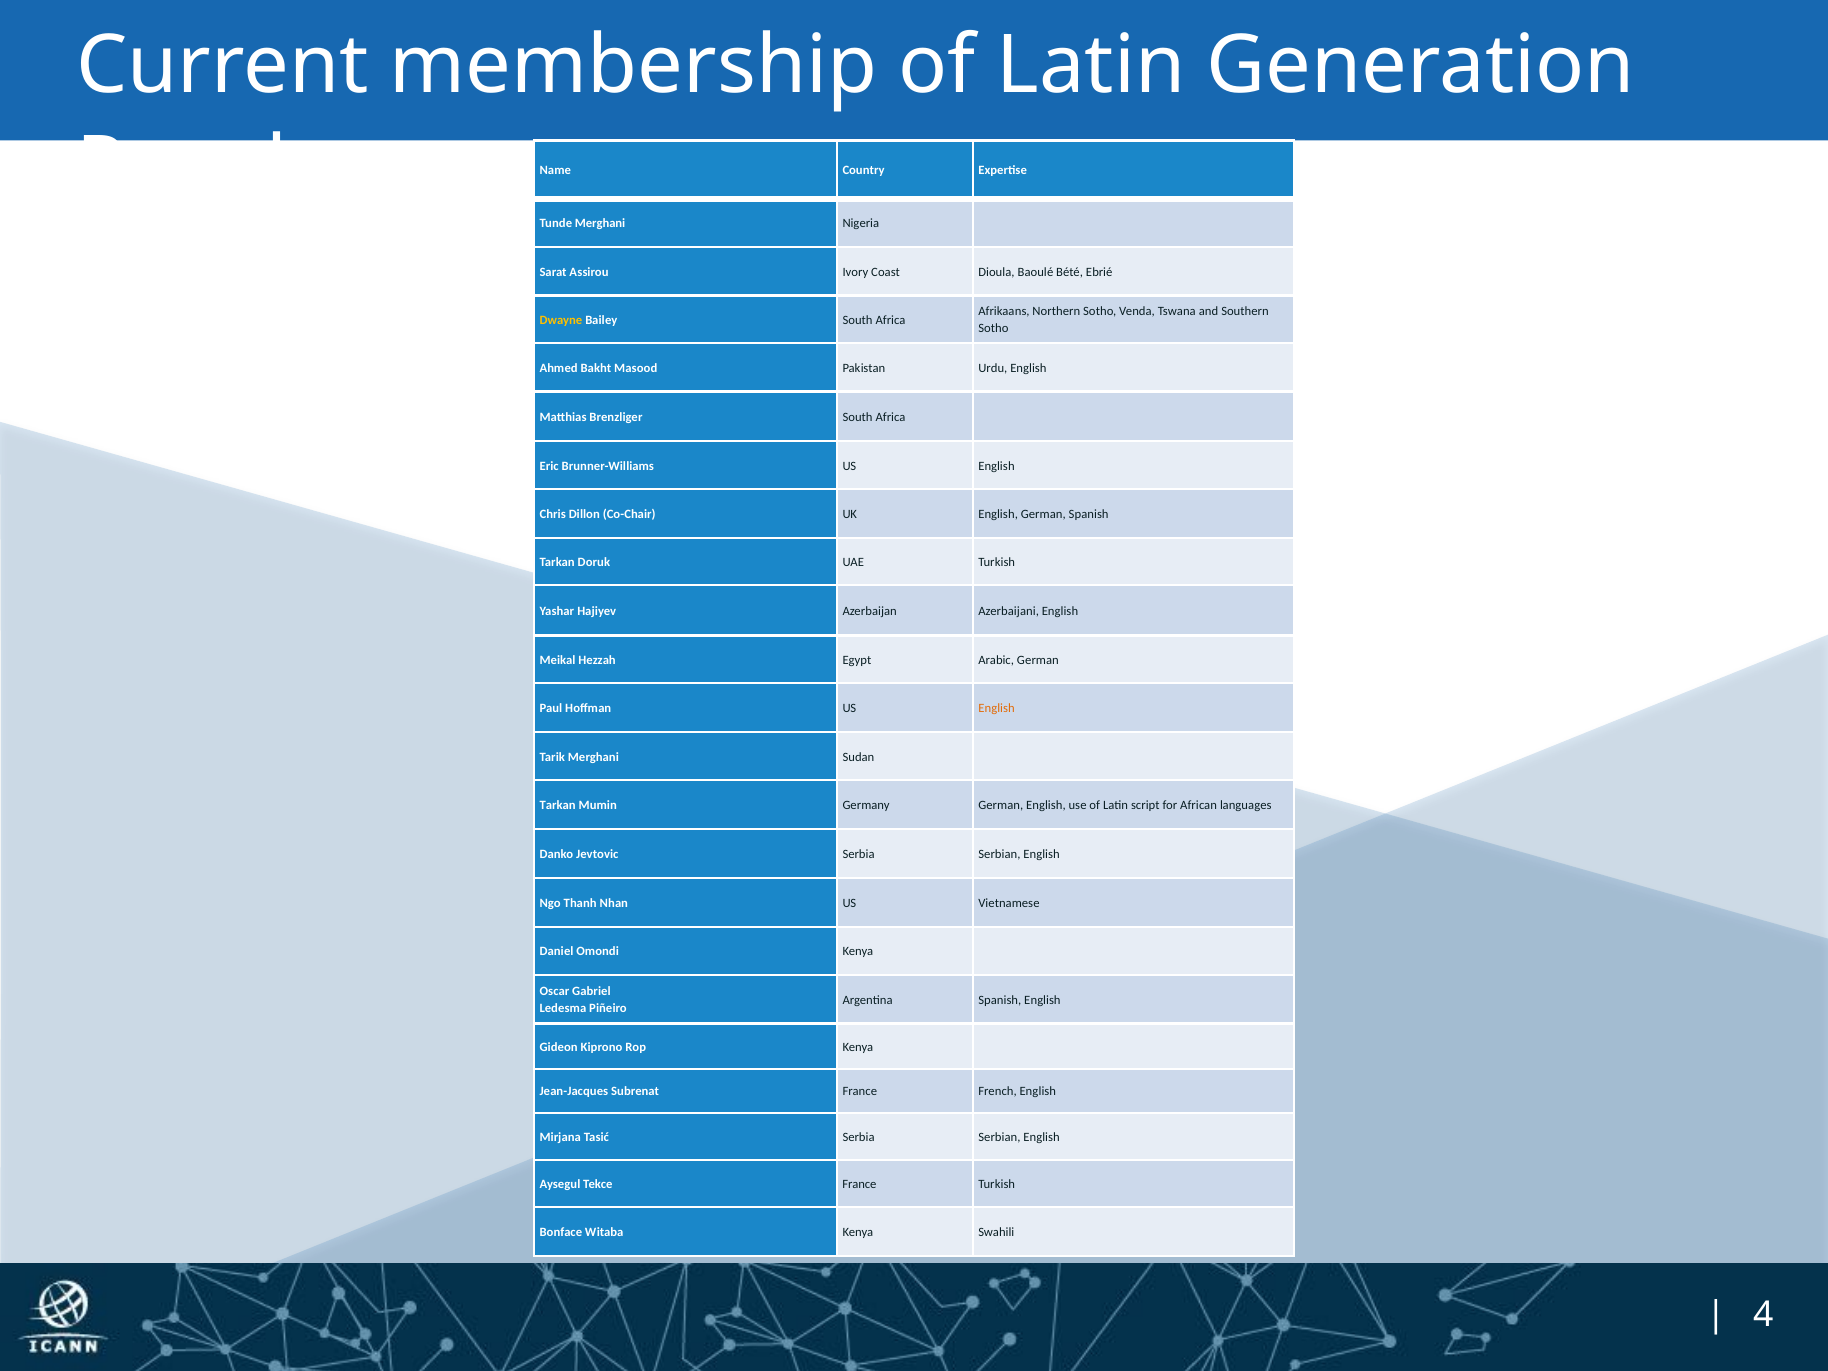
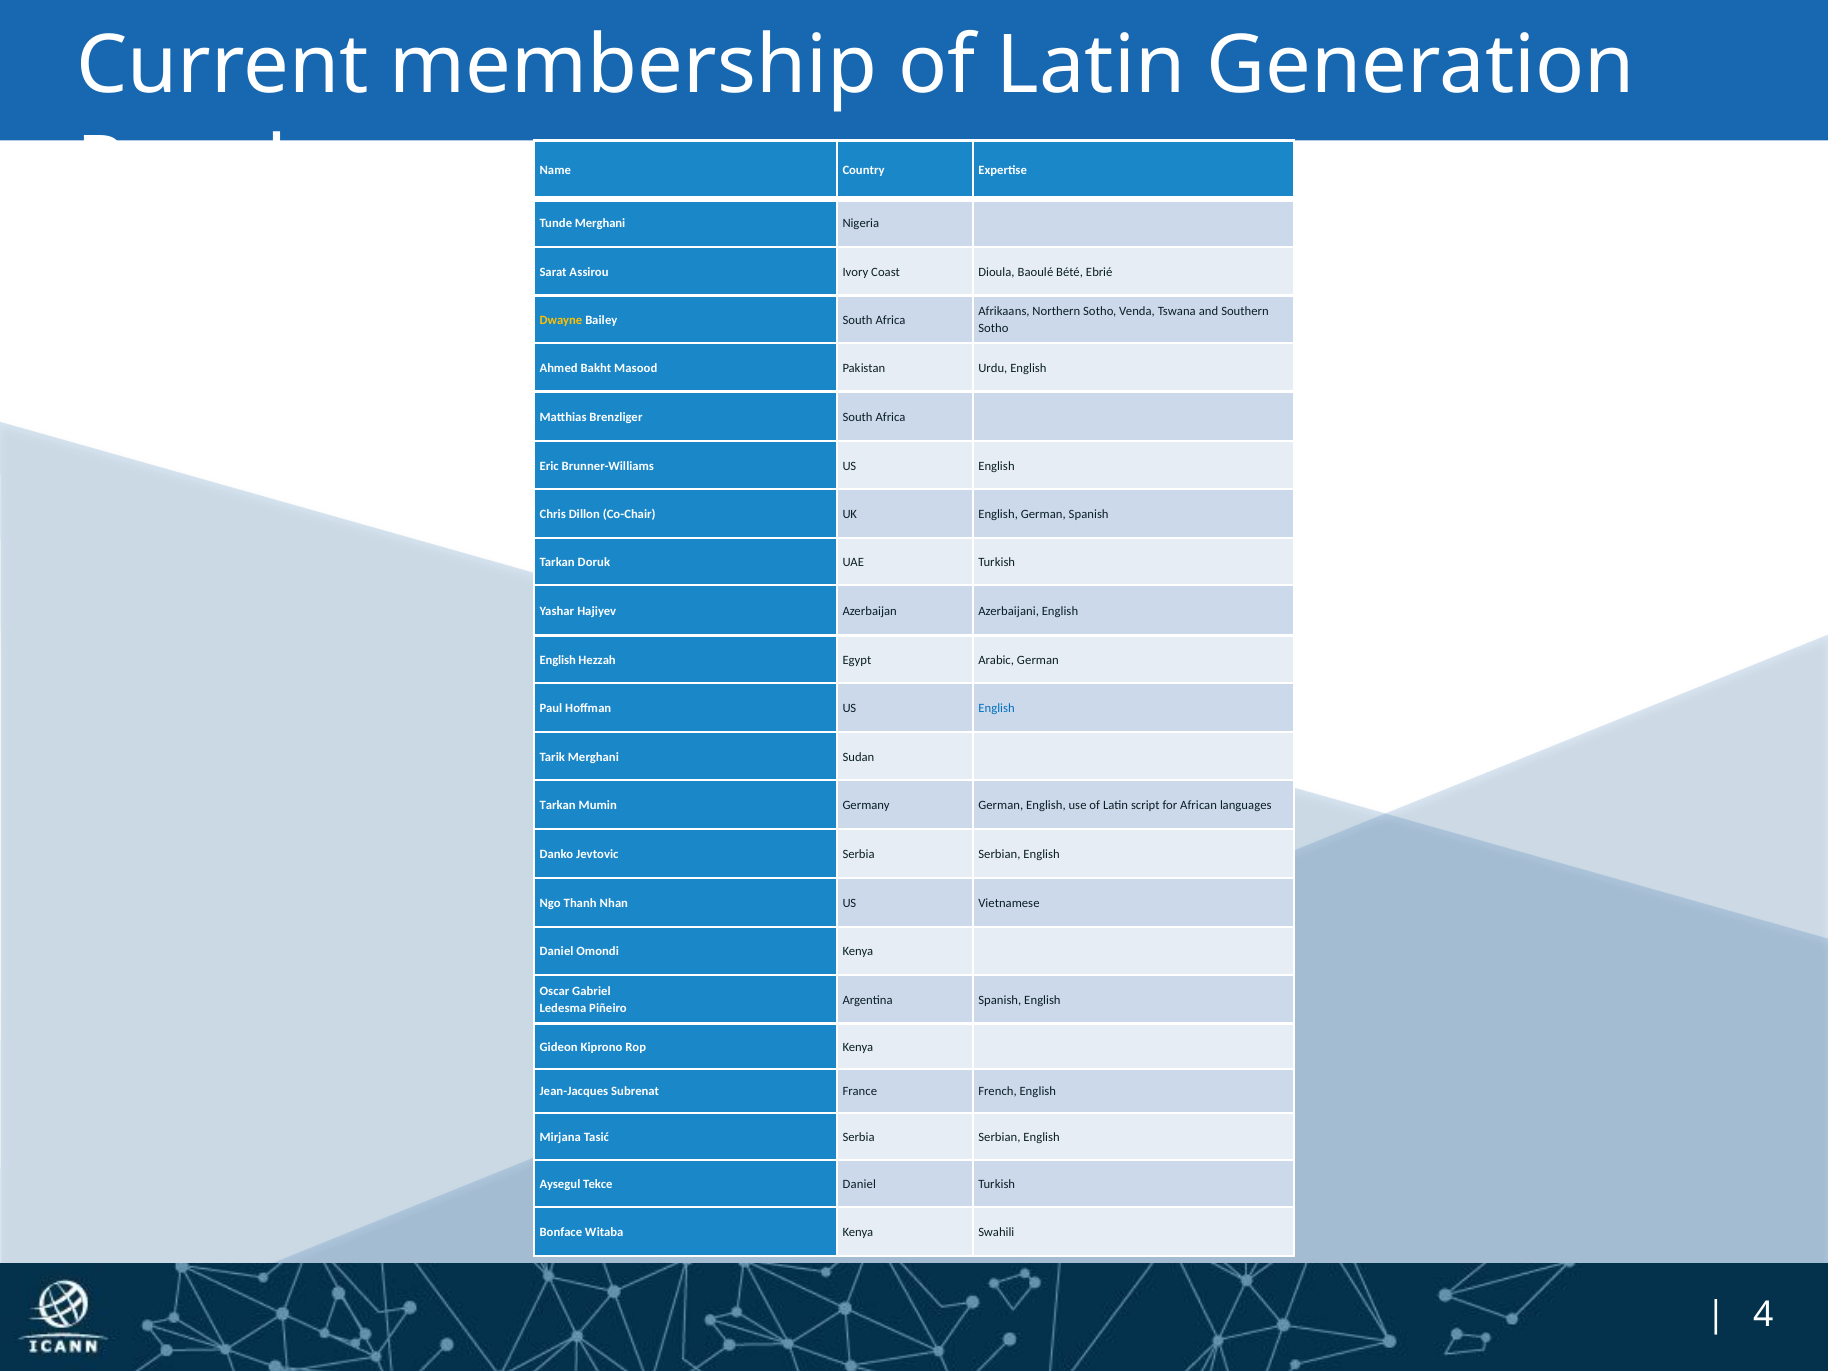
Meikal at (558, 660): Meikal -> English
English at (997, 708) colour: orange -> blue
Tekce France: France -> Daniel
